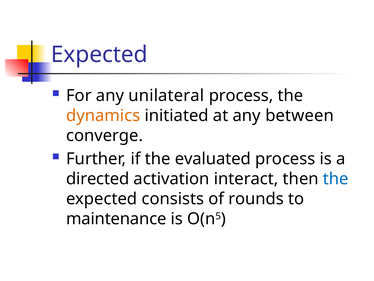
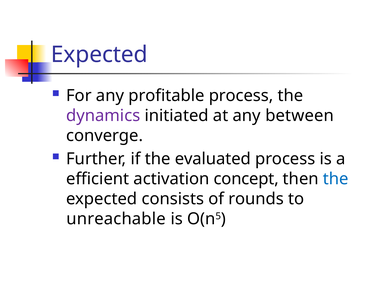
unilateral: unilateral -> profitable
dynamics colour: orange -> purple
directed: directed -> efficient
interact: interact -> concept
maintenance: maintenance -> unreachable
